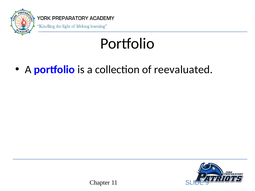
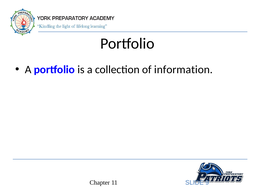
reevaluated: reevaluated -> information
